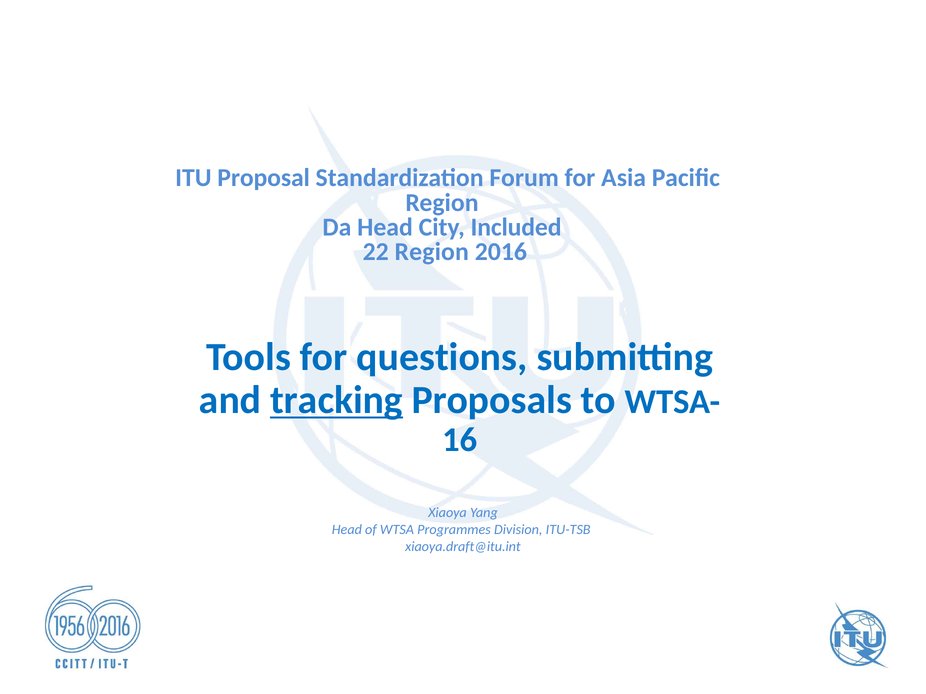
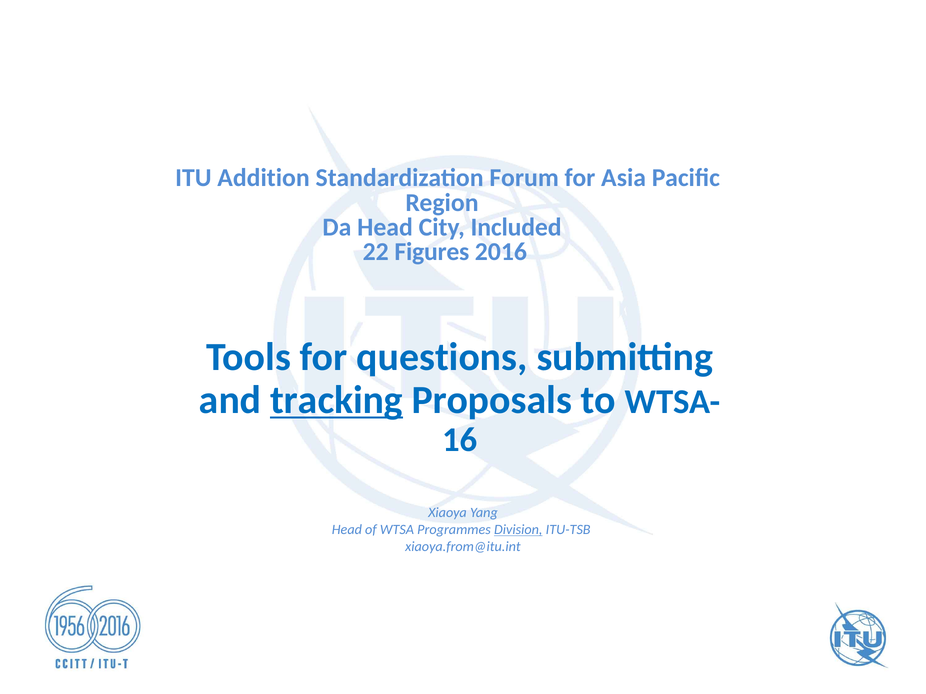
Proposal: Proposal -> Addition
22 Region: Region -> Figures
Division underline: none -> present
xiaoya.draft@itu.int: xiaoya.draft@itu.int -> xiaoya.from@itu.int
